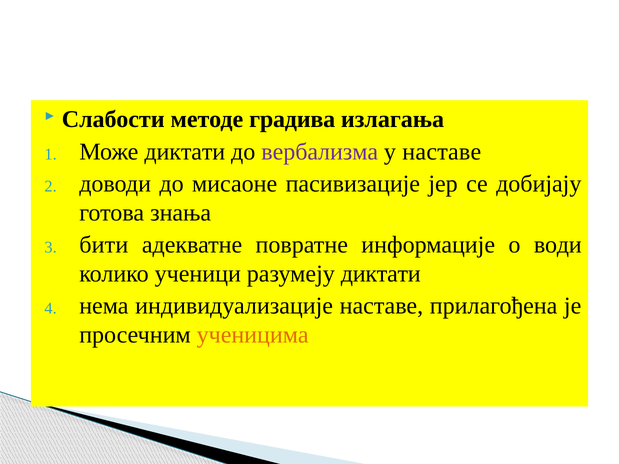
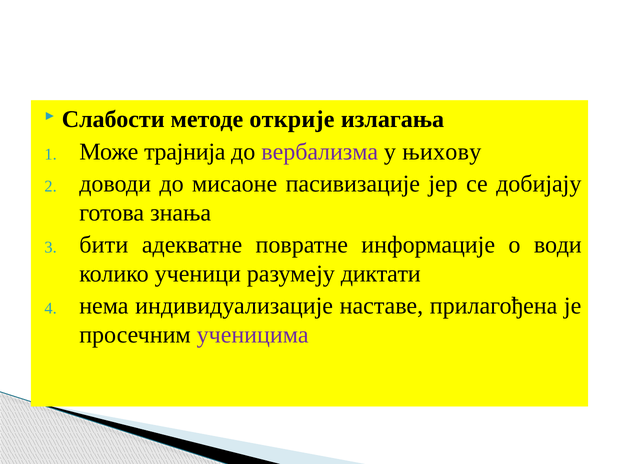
градива: градива -> открије
Може диктати: диктати -> трајнија
у наставе: наставе -> њихову
ученицима colour: orange -> purple
